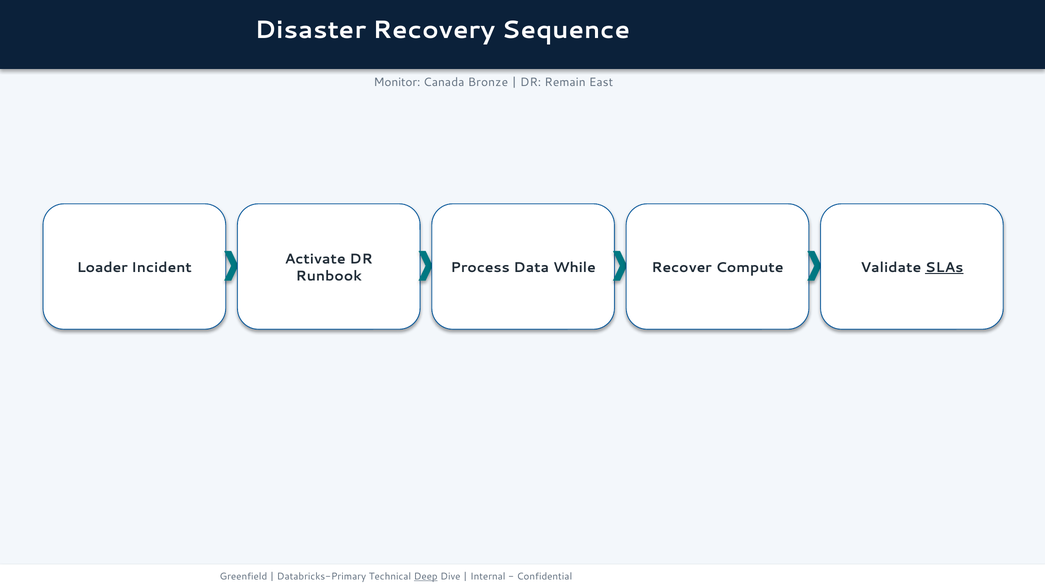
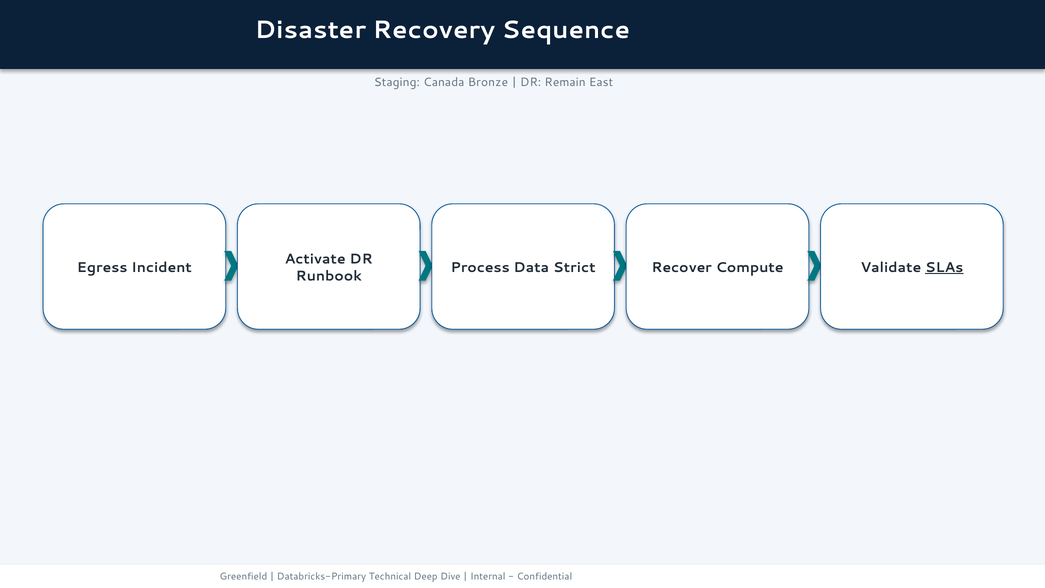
Monitor: Monitor -> Staging
Loader: Loader -> Egress
While: While -> Strict
Deep underline: present -> none
